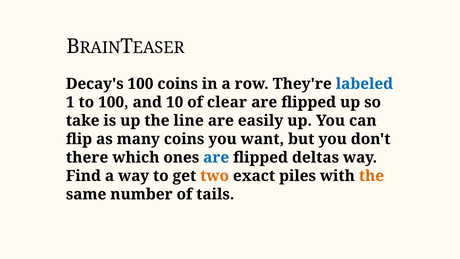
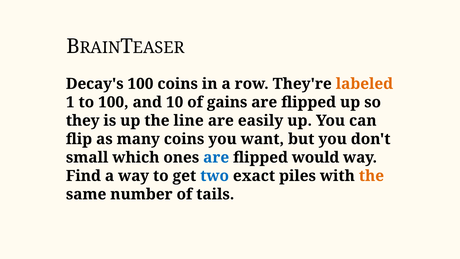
labeled colour: blue -> orange
clear: clear -> gains
take: take -> they
there: there -> small
deltas: deltas -> would
two colour: orange -> blue
